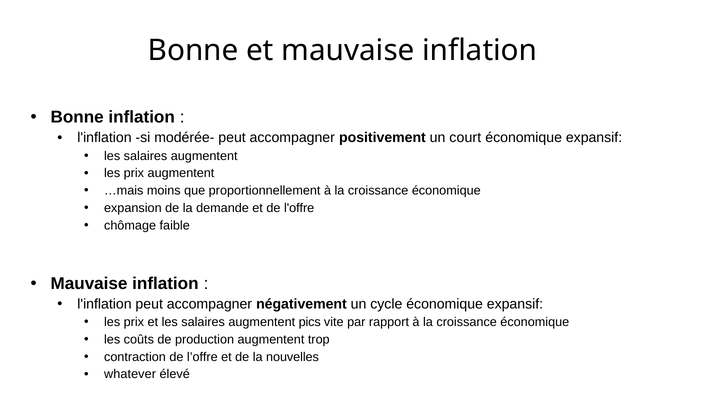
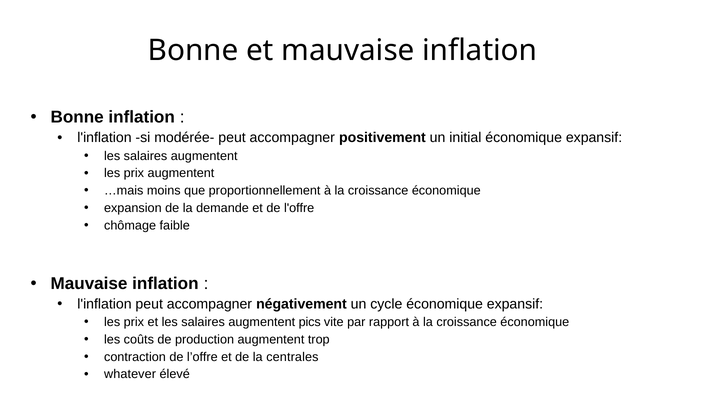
court: court -> initial
nouvelles: nouvelles -> centrales
